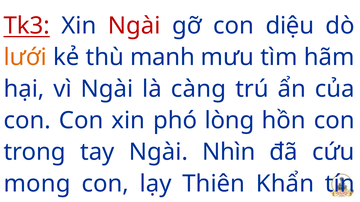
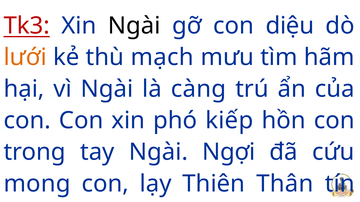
Ngài at (134, 26) colour: red -> black
manh: manh -> mạch
lòng: lòng -> kiếp
Nhìn: Nhìn -> Ngợi
Khẩn: Khẩn -> Thân
